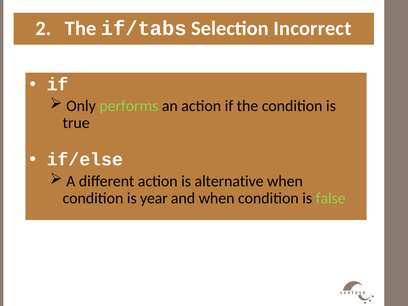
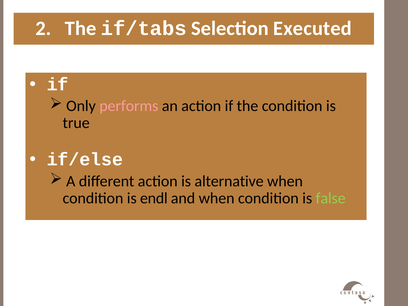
Incorrect: Incorrect -> Executed
performs colour: light green -> pink
year: year -> endl
